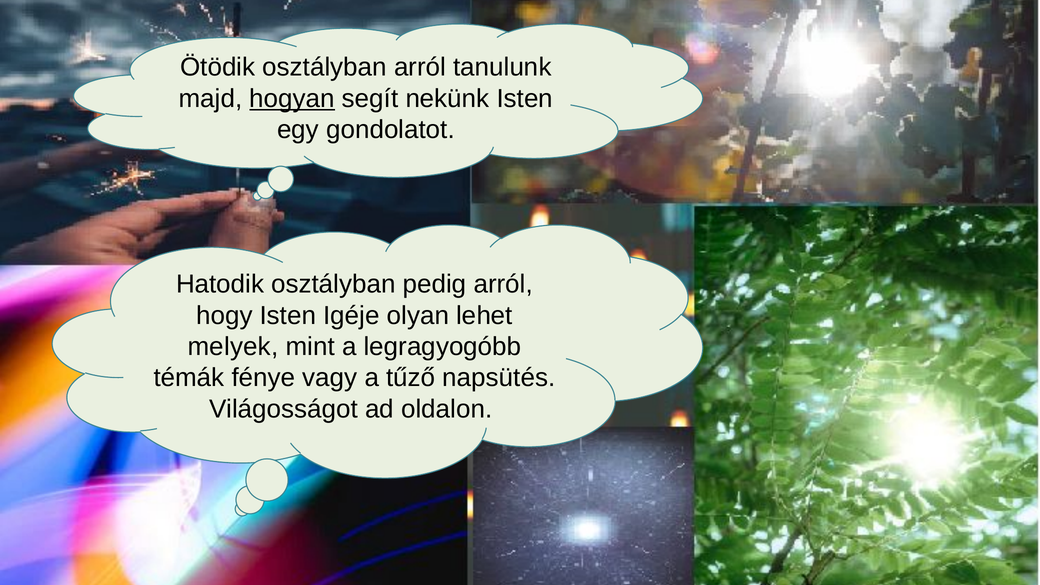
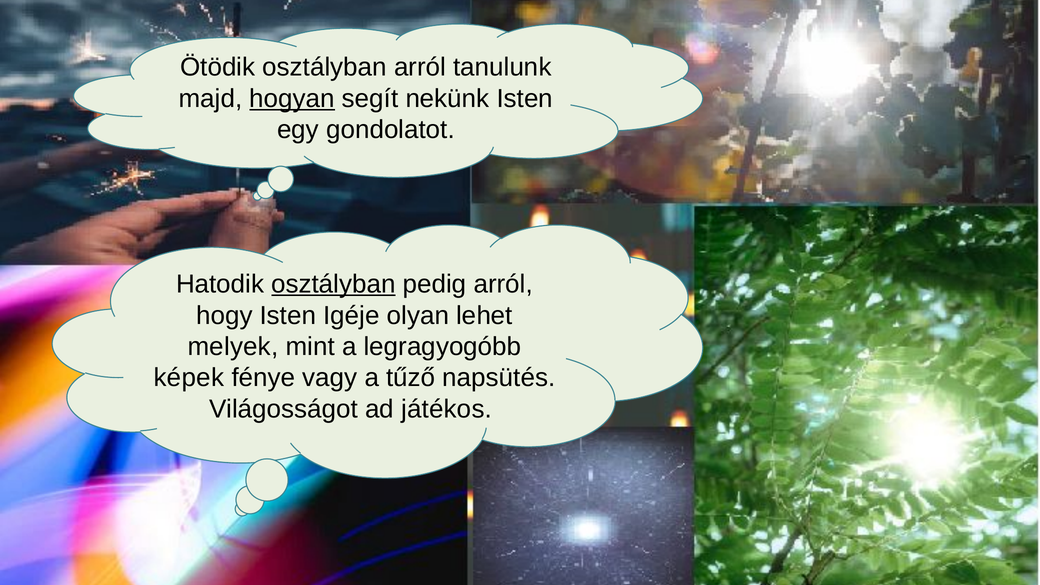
osztályban at (333, 284) underline: none -> present
témák: témák -> képek
oldalon: oldalon -> játékos
